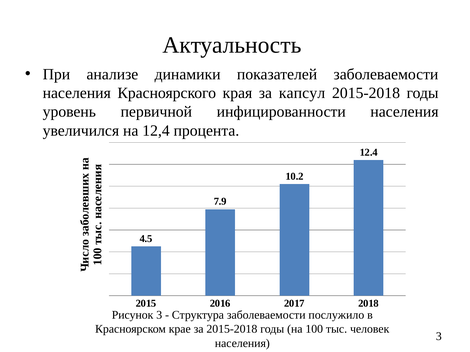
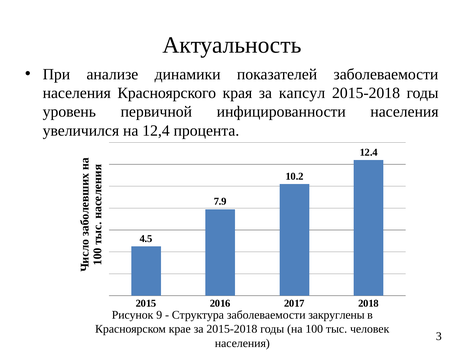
Рисунок 3: 3 -> 9
послужило: послужило -> закруглены
